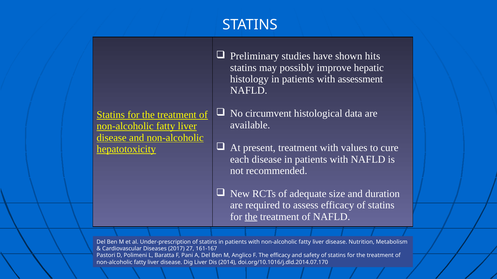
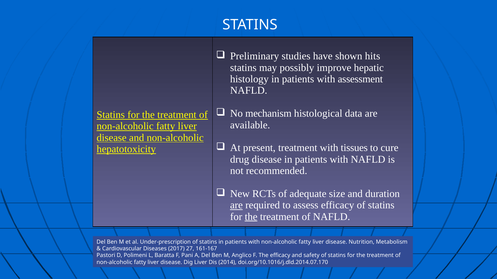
circumvent: circumvent -> mechanism
values: values -> tissues
each: each -> drug
are at (236, 206) underline: none -> present
